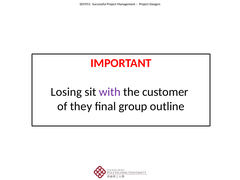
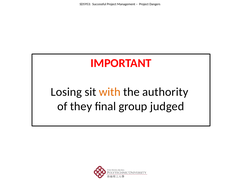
with colour: purple -> orange
customer: customer -> authority
outline: outline -> judged
